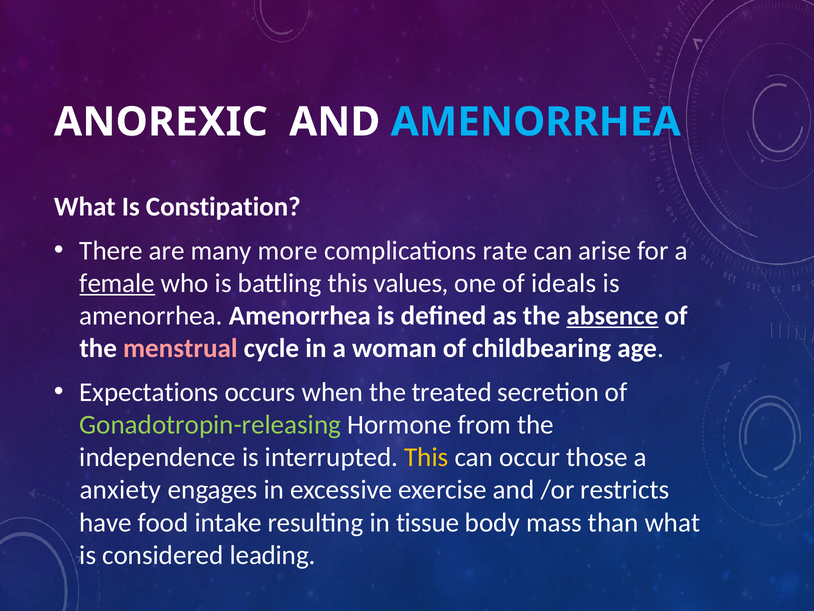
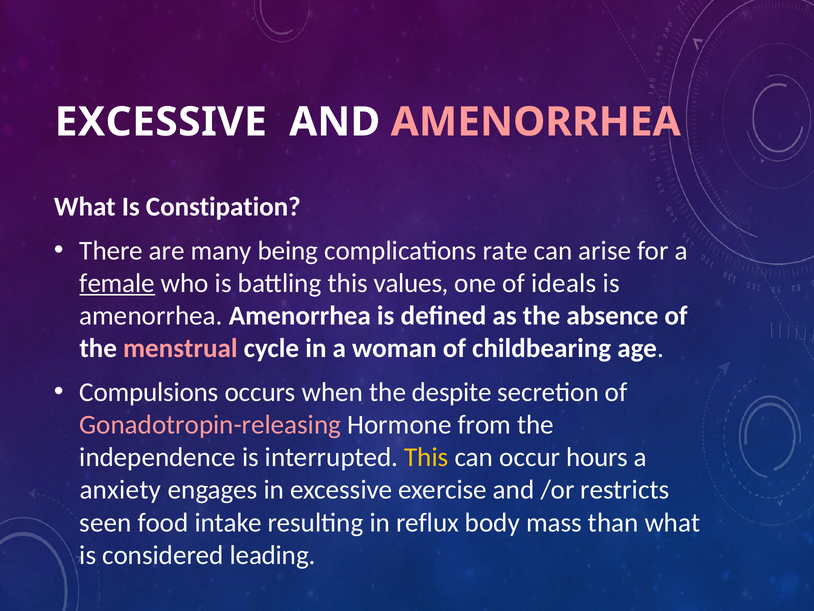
ANOREXIC at (161, 122): ANOREXIC -> EXCESSIVE
AMENORRHEA at (536, 122) colour: light blue -> pink
more: more -> being
absence underline: present -> none
Expectations: Expectations -> Compulsions
treated: treated -> despite
Gonadotropin-releasing colour: light green -> pink
those: those -> hours
have: have -> seen
tissue: tissue -> reflux
